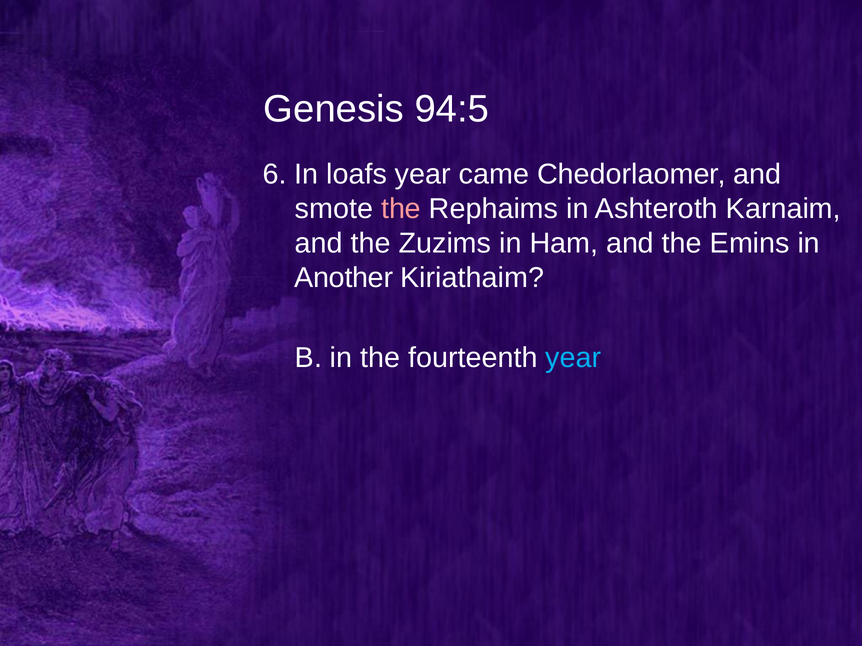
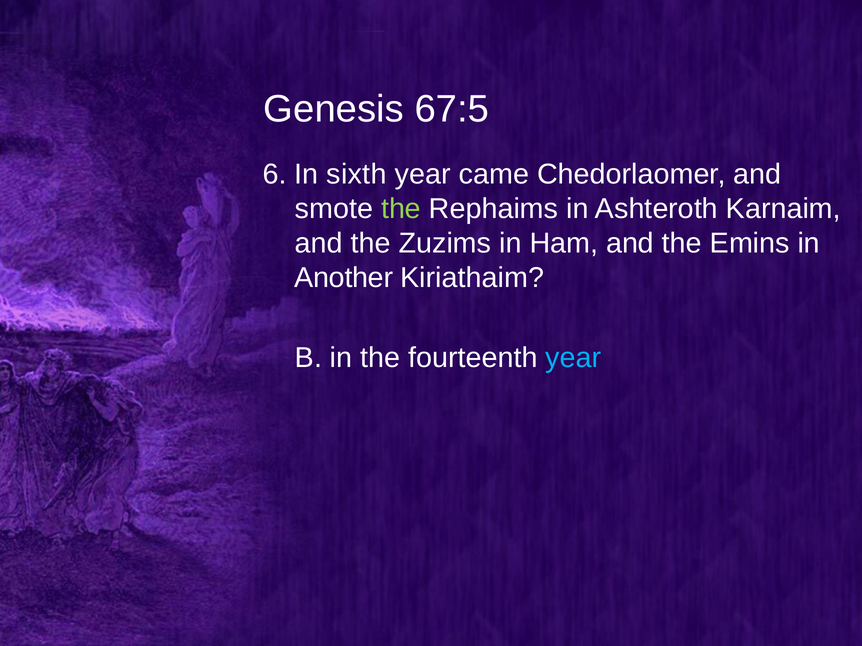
94:5: 94:5 -> 67:5
loafs: loafs -> sixth
the at (401, 209) colour: pink -> light green
